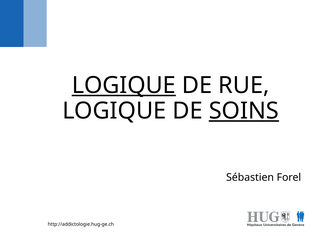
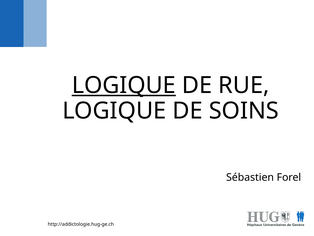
SOINS underline: present -> none
